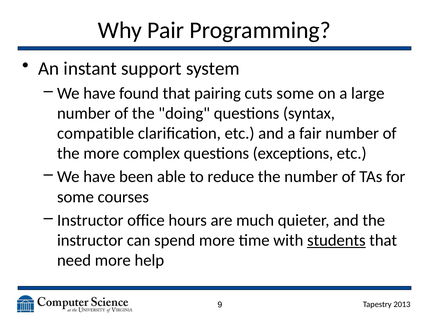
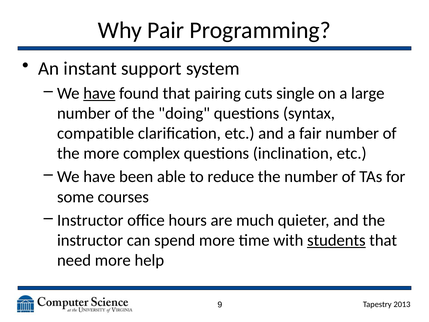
have at (99, 93) underline: none -> present
cuts some: some -> single
exceptions: exceptions -> inclination
